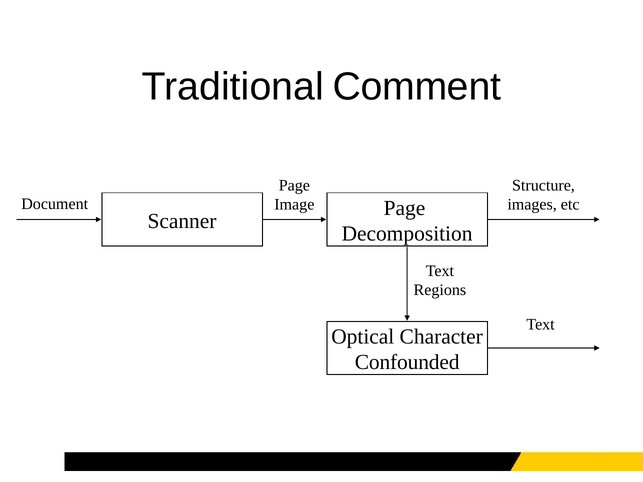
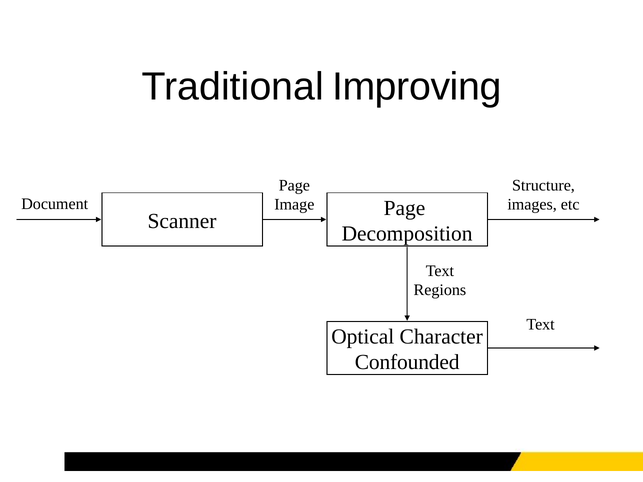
Comment: Comment -> Improving
